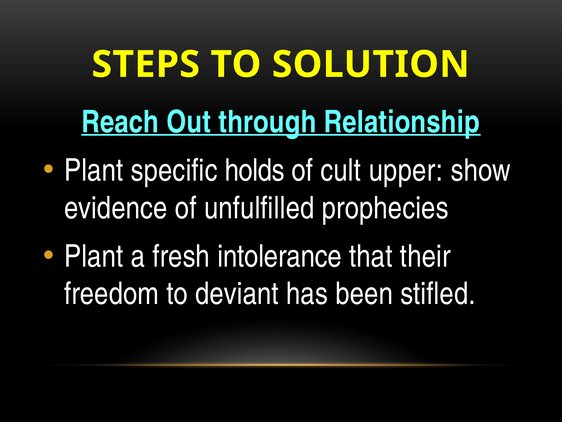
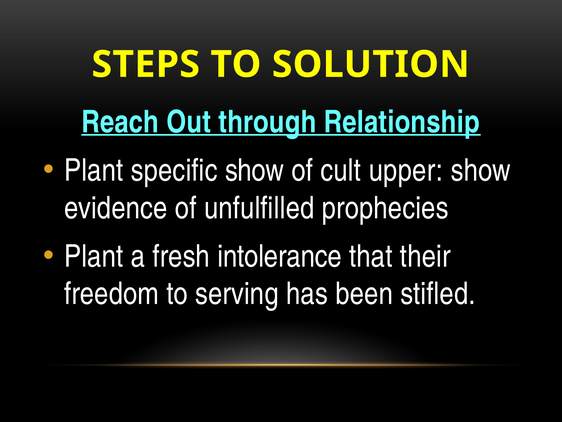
specific holds: holds -> show
deviant: deviant -> serving
